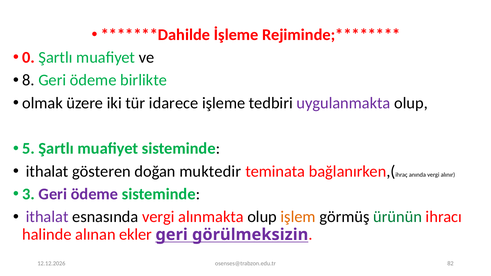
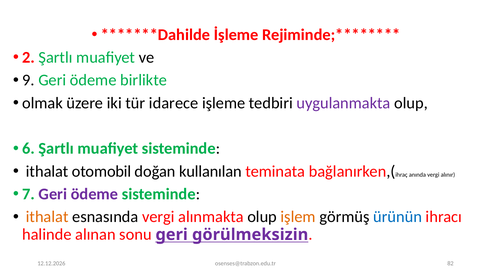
0: 0 -> 2
8: 8 -> 9
5: 5 -> 6
gösteren: gösteren -> otomobil
muktedir: muktedir -> kullanılan
3: 3 -> 7
ithalat at (47, 217) colour: purple -> orange
ürünün colour: green -> blue
ekler: ekler -> sonu
